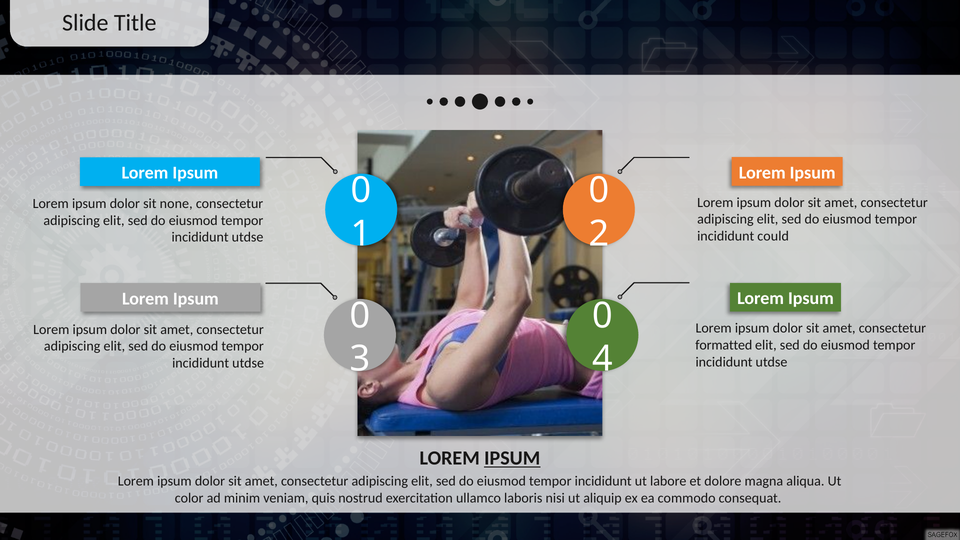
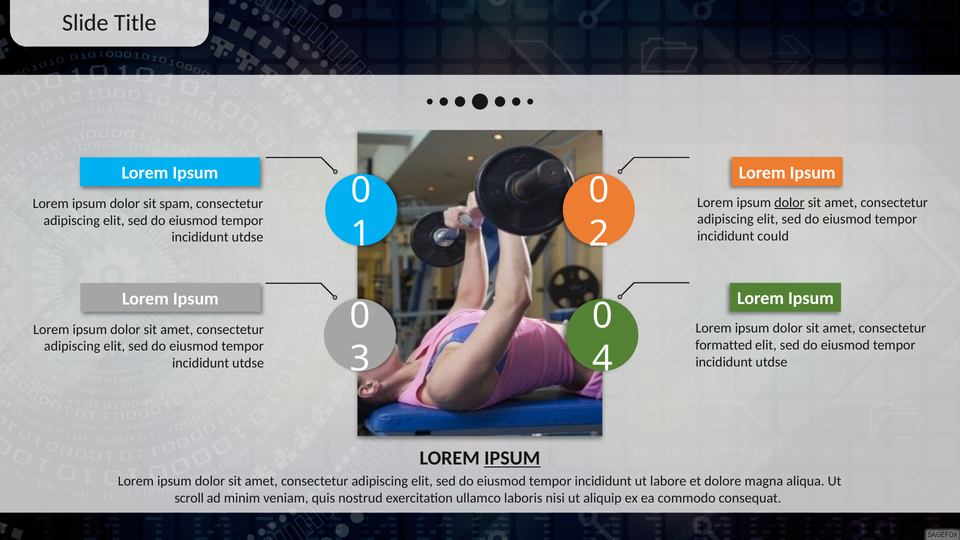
dolor at (789, 203) underline: none -> present
none: none -> spam
color: color -> scroll
